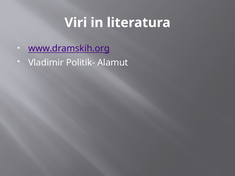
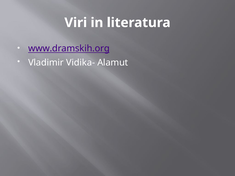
Politik-: Politik- -> Vidika-
